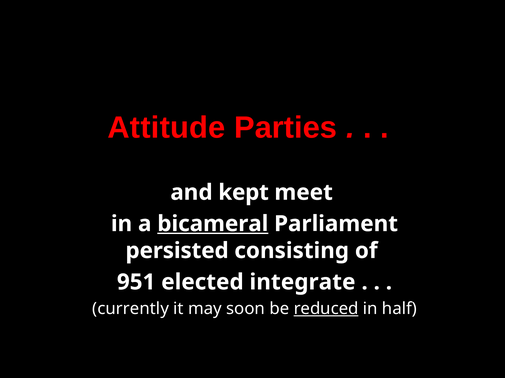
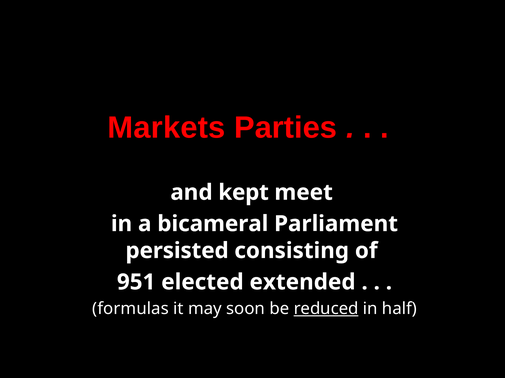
Attitude: Attitude -> Markets
bicameral underline: present -> none
integrate: integrate -> extended
currently: currently -> formulas
